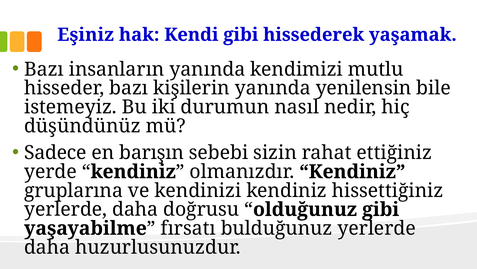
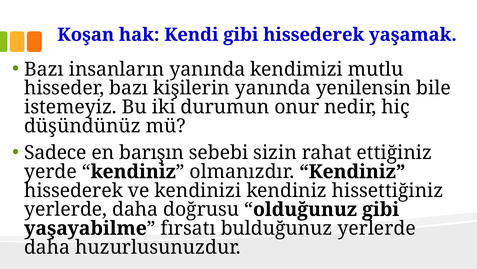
Eşiniz: Eşiniz -> Koşan
nasıl: nasıl -> onur
gruplarına at (74, 190): gruplarına -> hissederek
